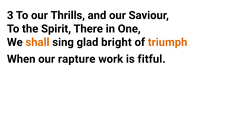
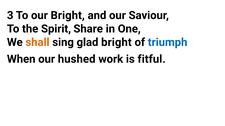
our Thrills: Thrills -> Bright
There: There -> Share
triumph colour: orange -> blue
rapture: rapture -> hushed
